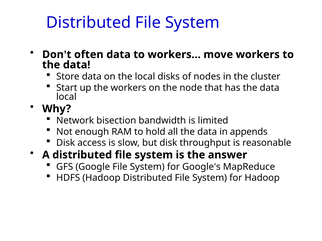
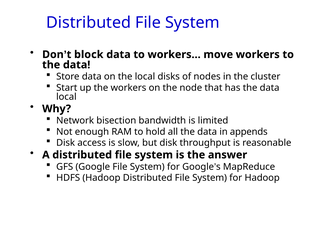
often: often -> block
